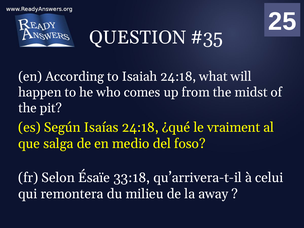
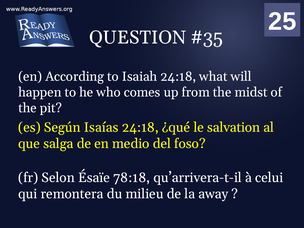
vraiment: vraiment -> salvation
33:18: 33:18 -> 78:18
